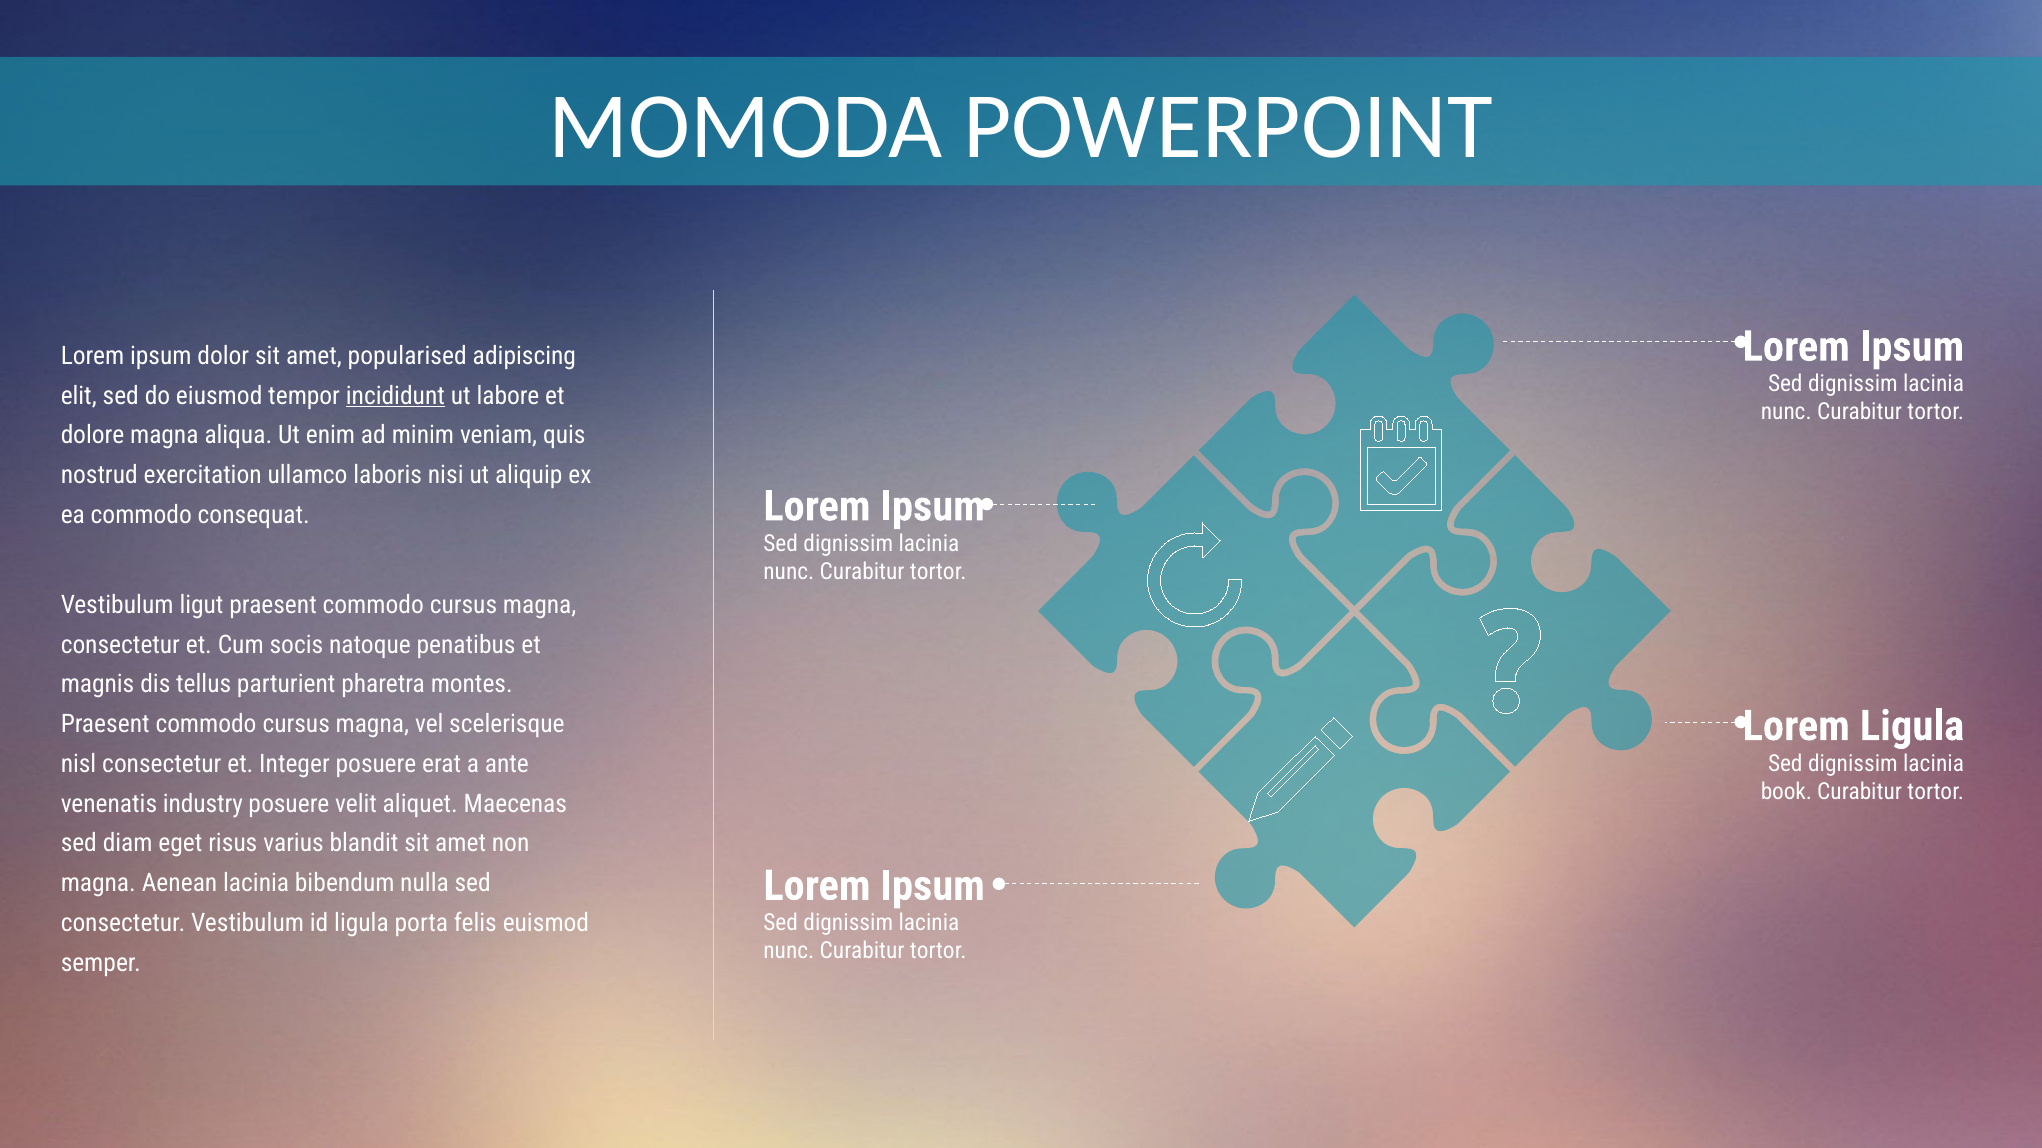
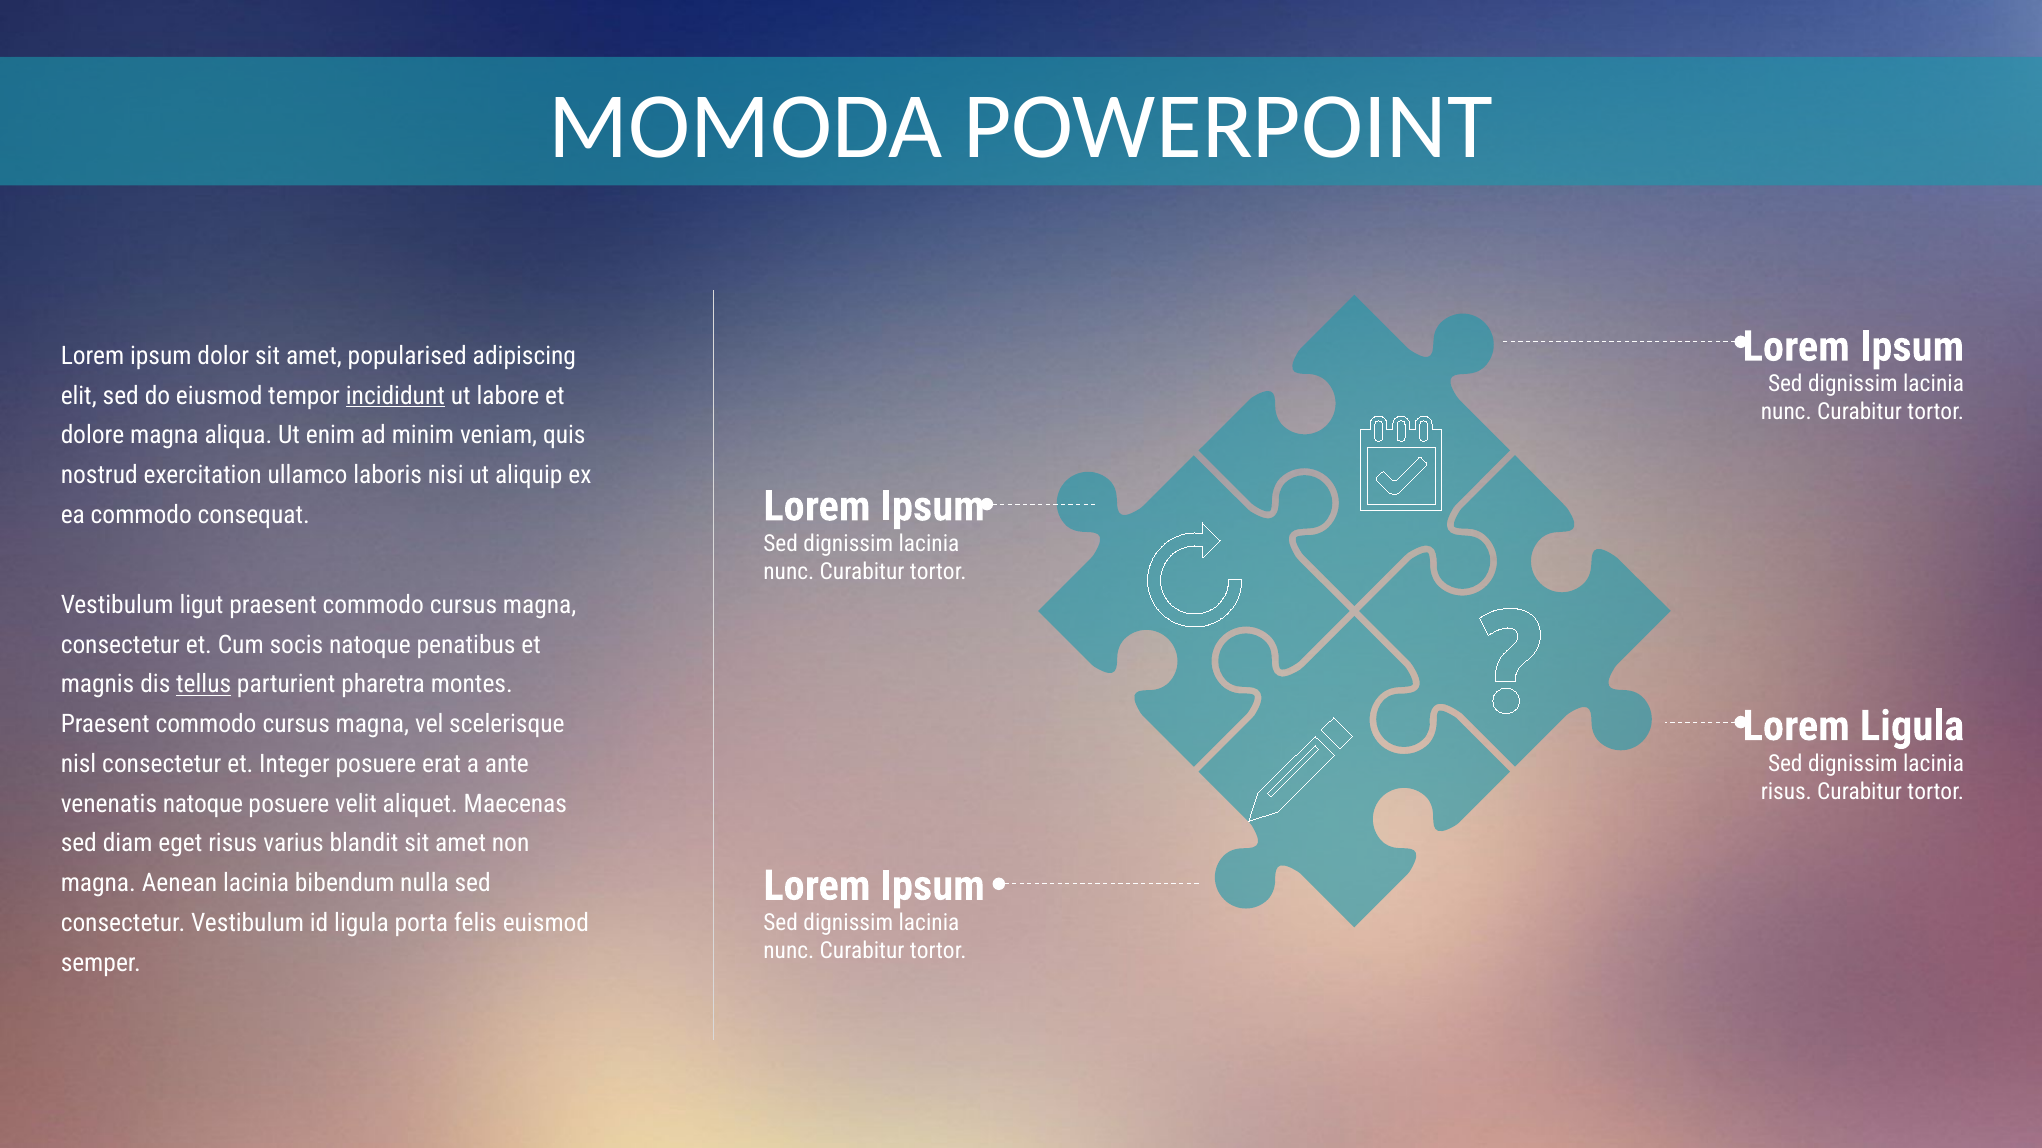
tellus underline: none -> present
book at (1786, 792): book -> risus
venenatis industry: industry -> natoque
